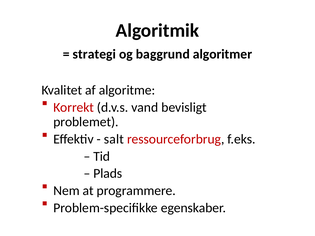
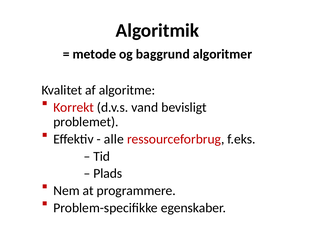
strategi: strategi -> metode
salt: salt -> alle
